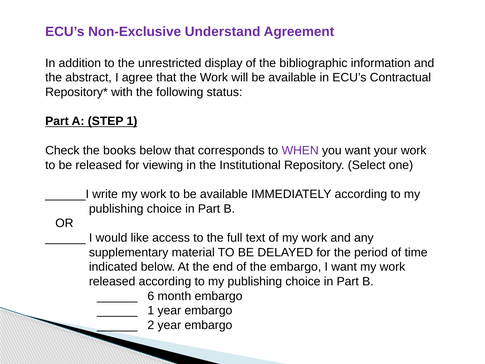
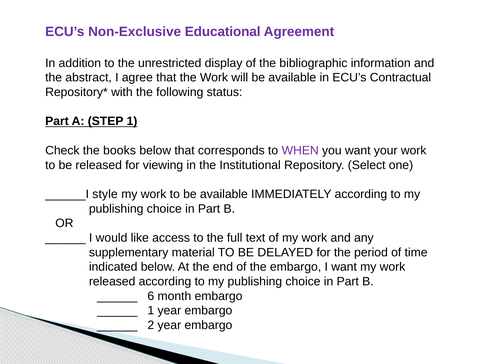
Understand: Understand -> Educational
write: write -> style
